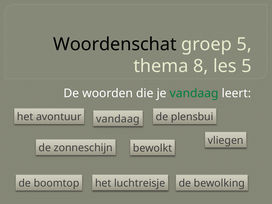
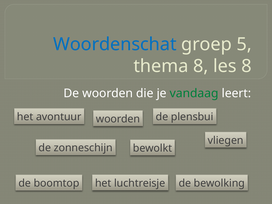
Woordenschat colour: black -> blue
les 5: 5 -> 8
vandaag at (118, 119): vandaag -> woorden
